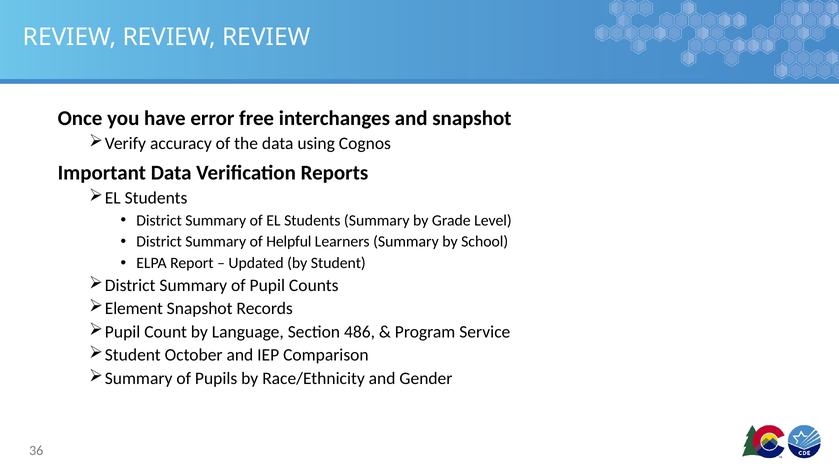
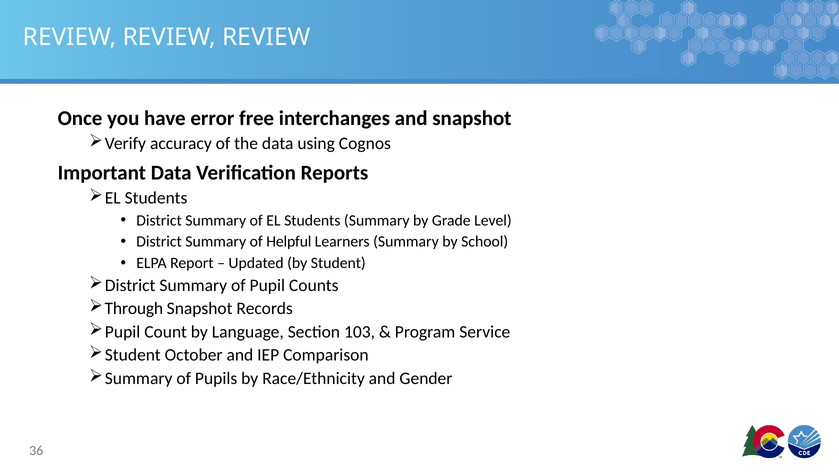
Element: Element -> Through
486: 486 -> 103
